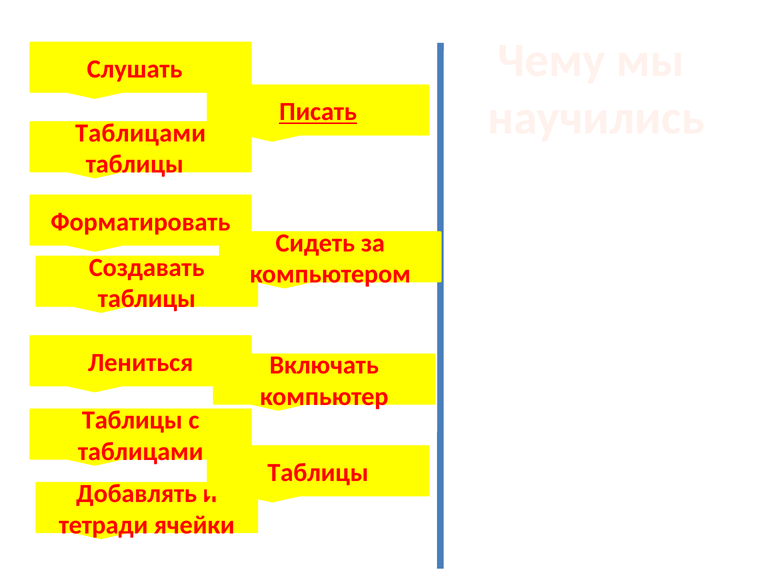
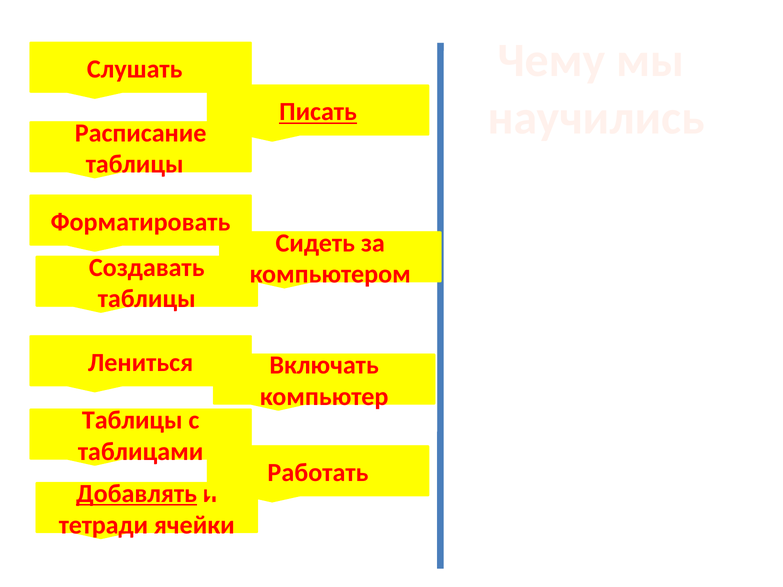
Таблицами at (140, 133): Таблицами -> Расписание
Таблицы at (318, 473): Таблицы -> Работать
Добавлять underline: none -> present
